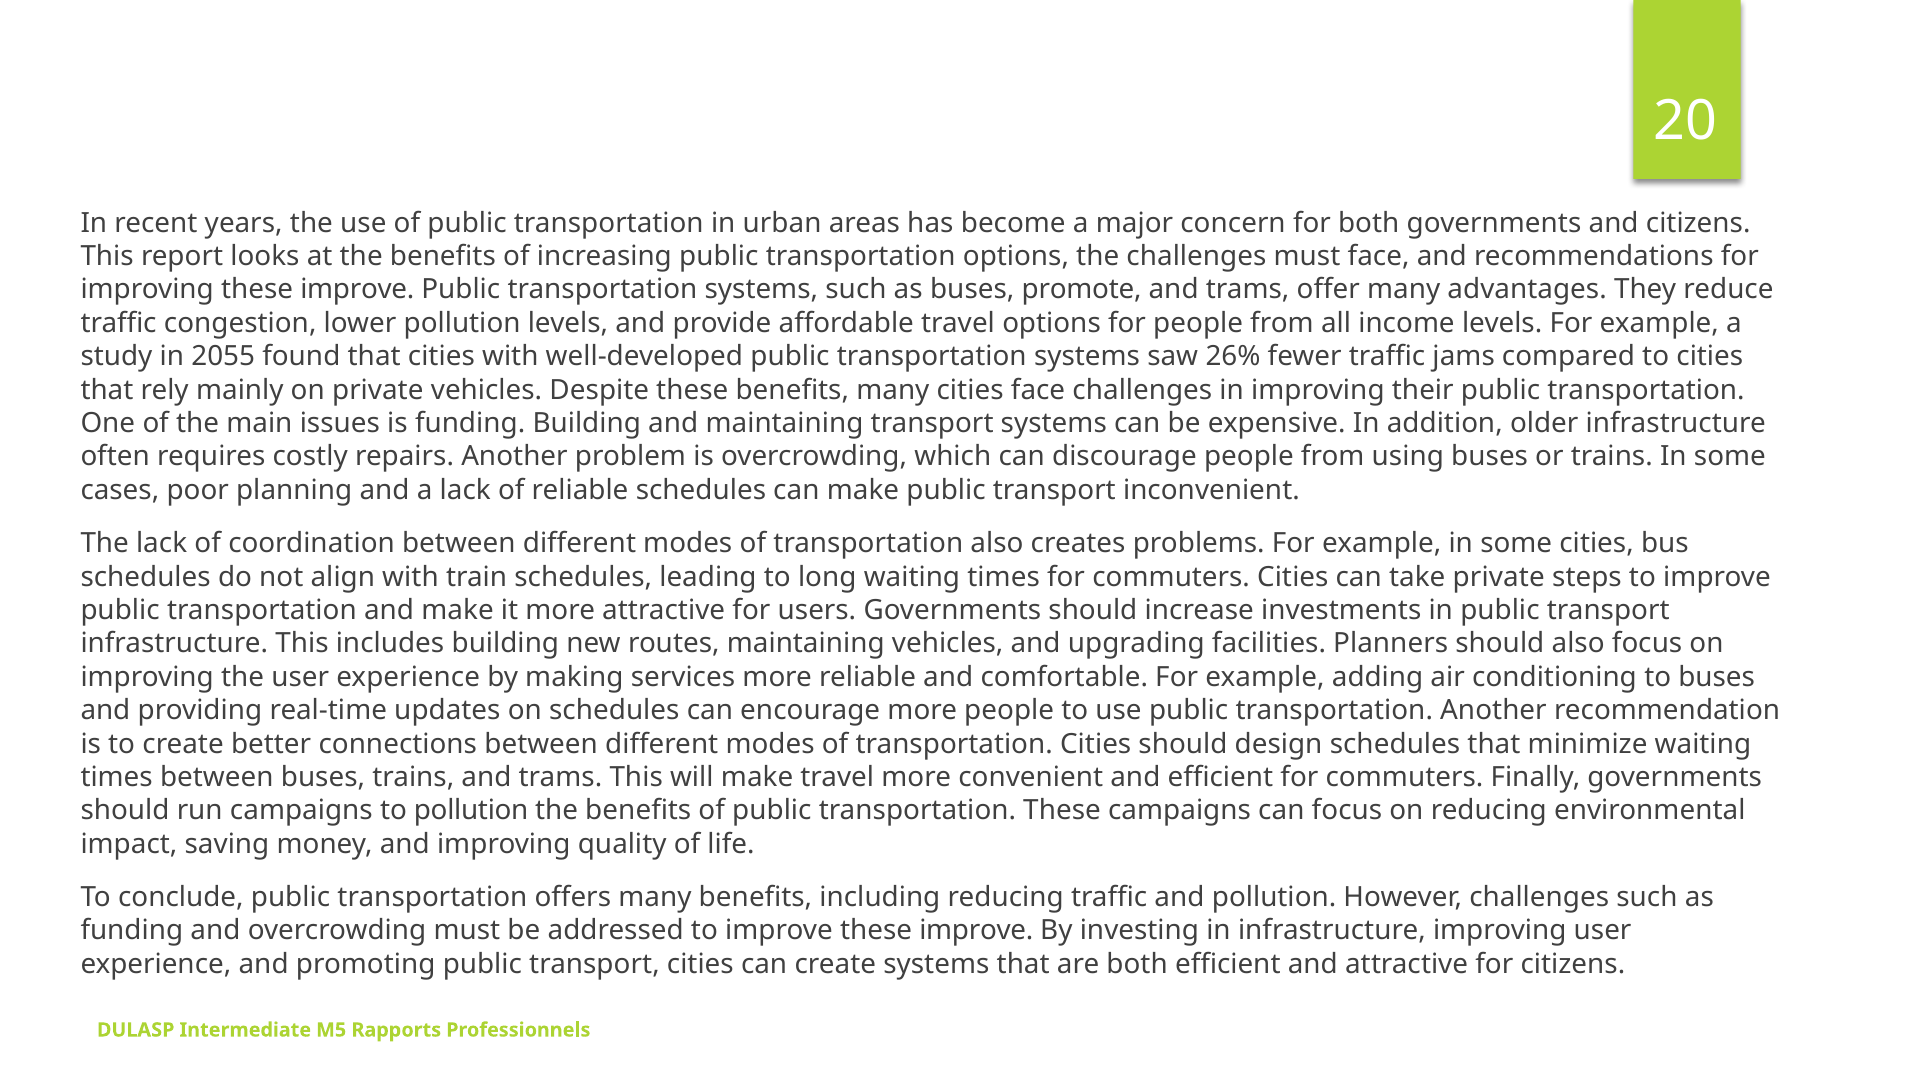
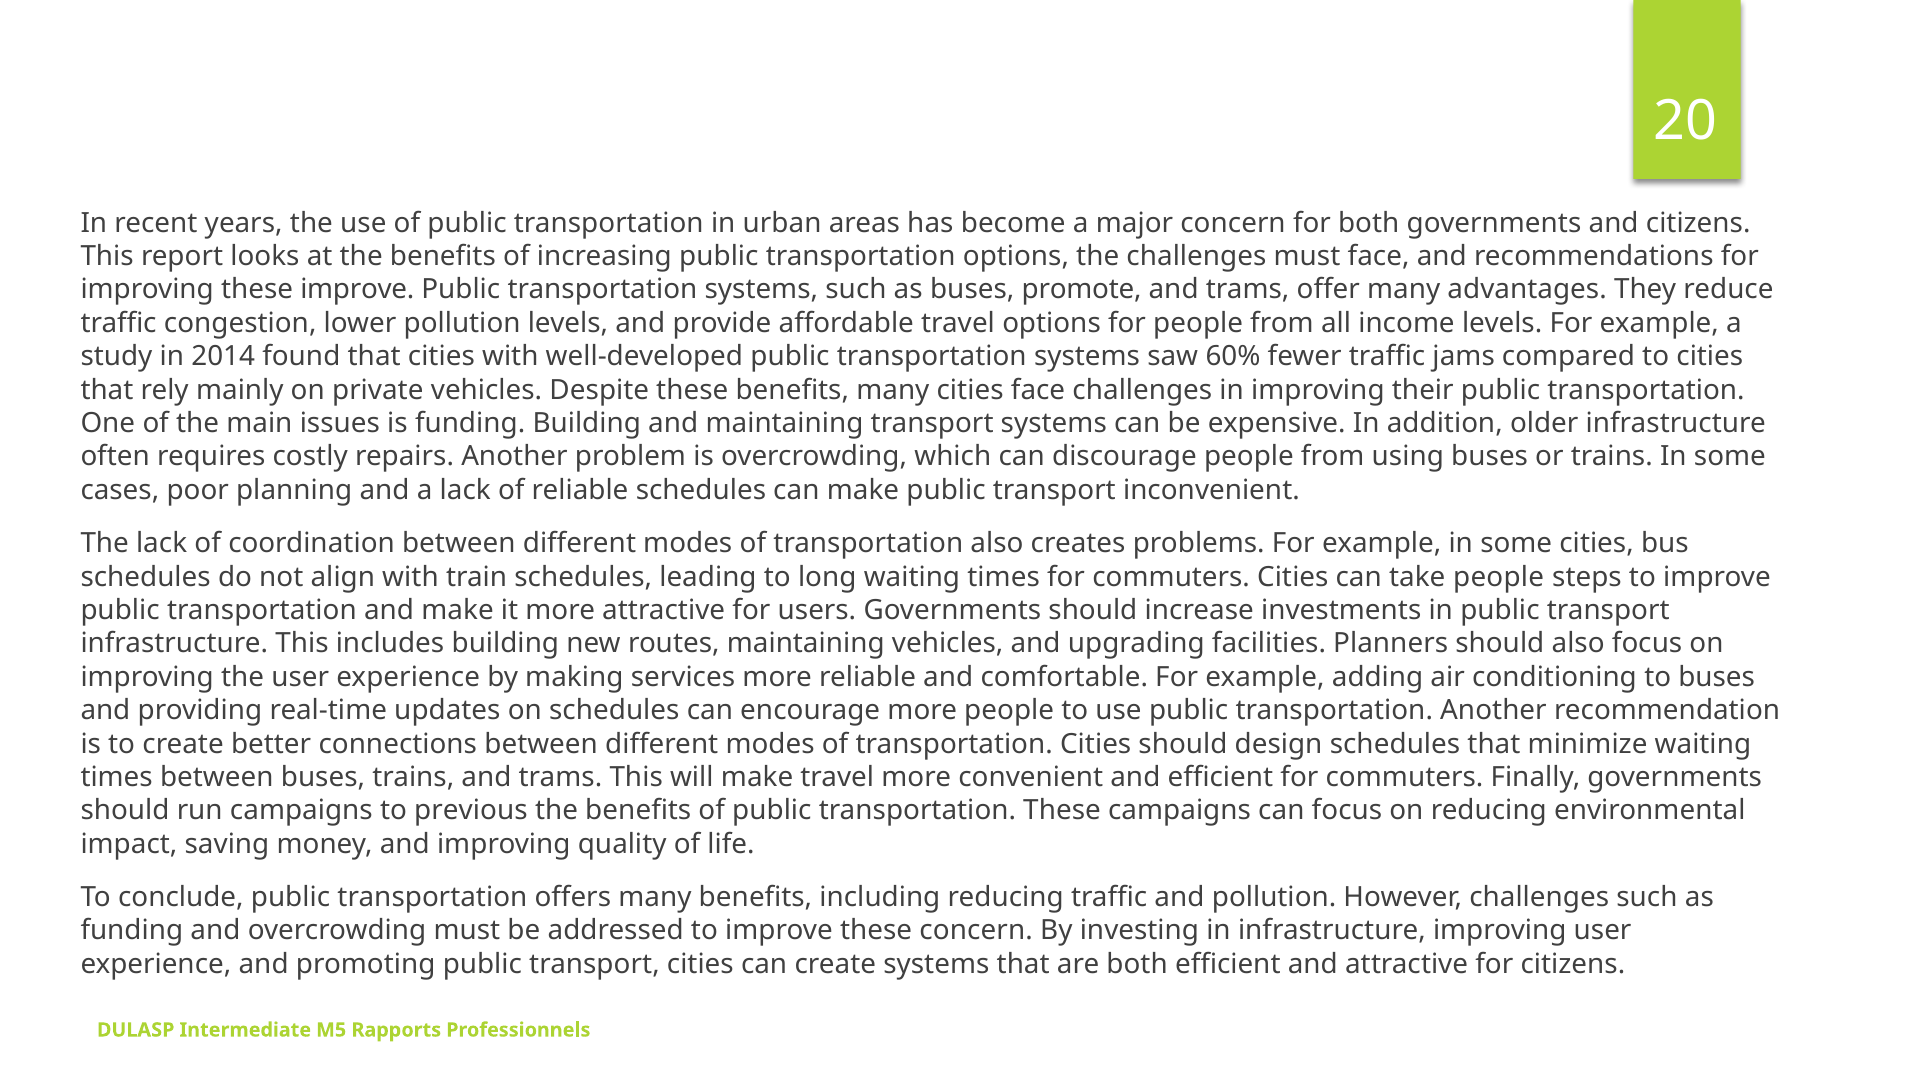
2055: 2055 -> 2014
26%: 26% -> 60%
take private: private -> people
to pollution: pollution -> previous
improve these improve: improve -> concern
